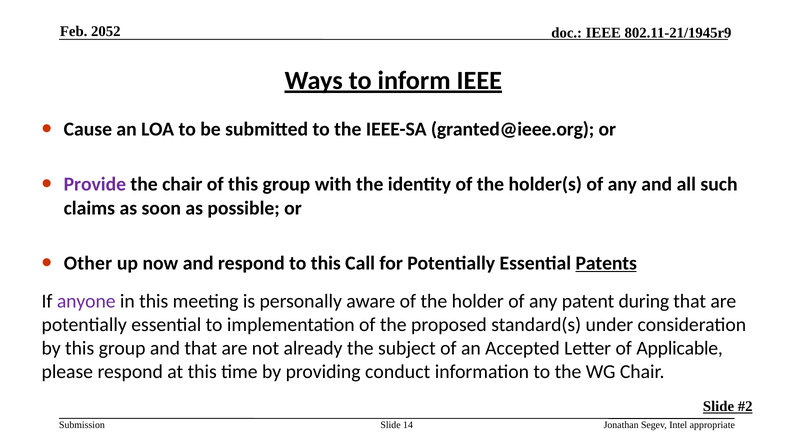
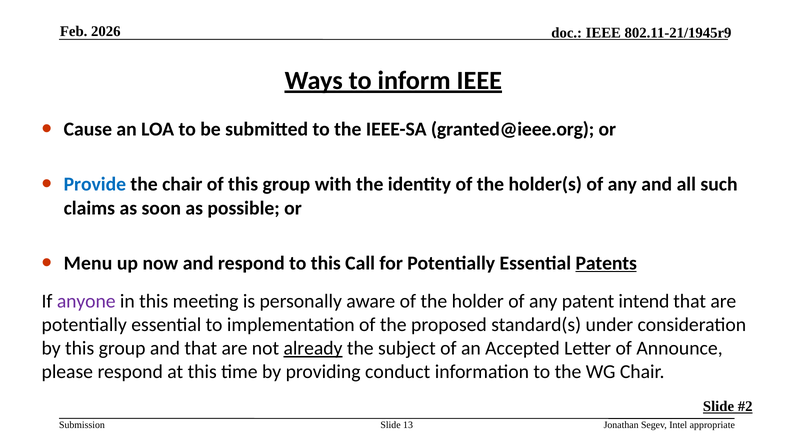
2052: 2052 -> 2026
Provide colour: purple -> blue
Other: Other -> Menu
during: during -> intend
already underline: none -> present
Applicable: Applicable -> Announce
14: 14 -> 13
